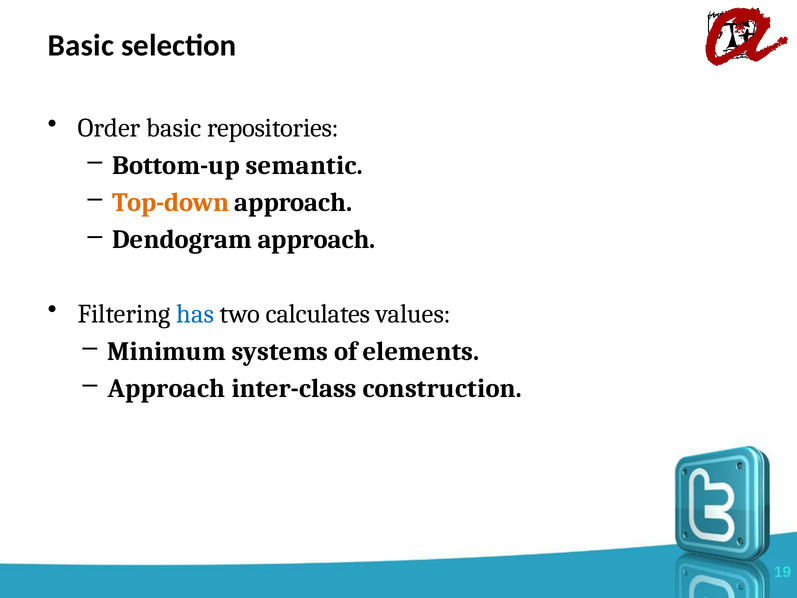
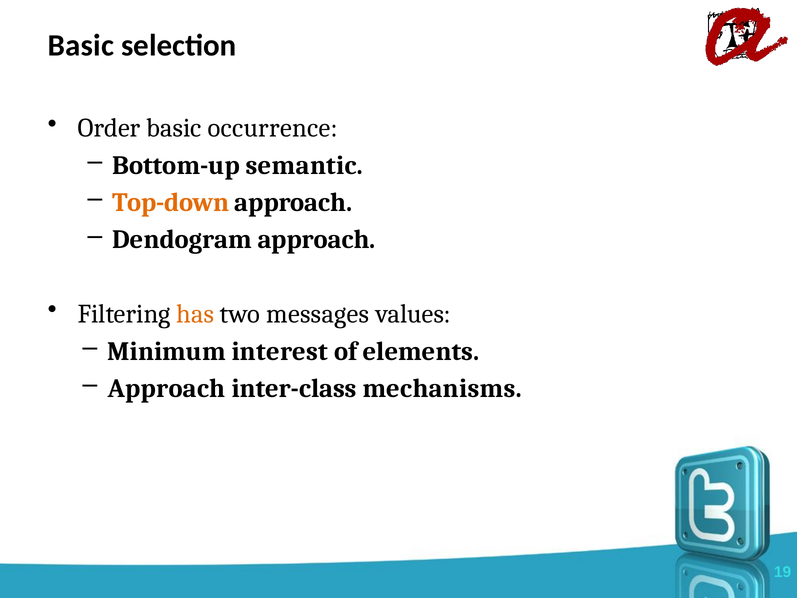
repositories: repositories -> occurrence
has colour: blue -> orange
calculates: calculates -> messages
systems: systems -> interest
construction: construction -> mechanisms
